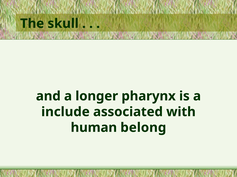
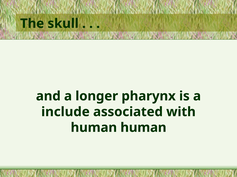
human belong: belong -> human
